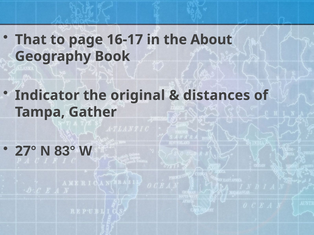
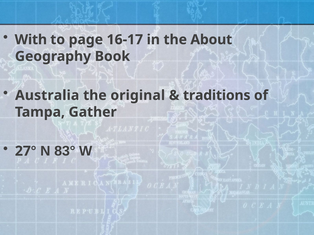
That: That -> With
Indicator: Indicator -> Australia
distances: distances -> traditions
